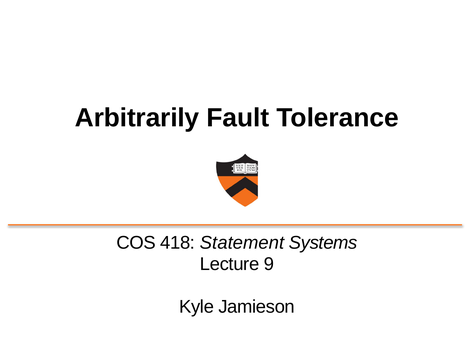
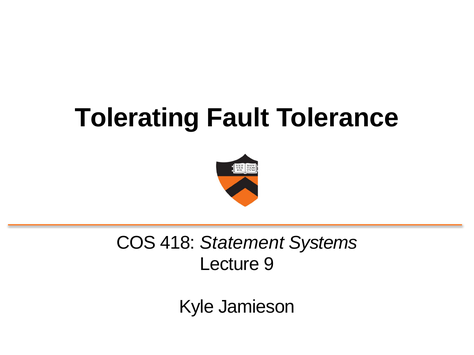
Arbitrarily: Arbitrarily -> Tolerating
